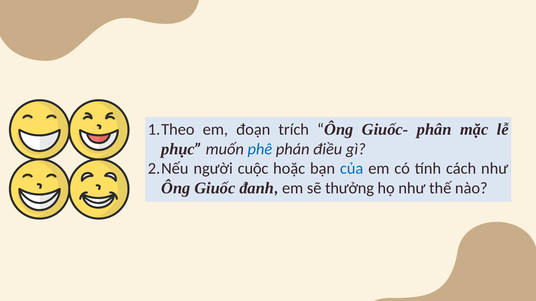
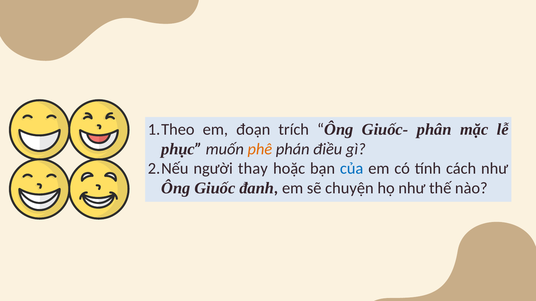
phê colour: blue -> orange
cuộc: cuộc -> thay
thưởng: thưởng -> chuyện
